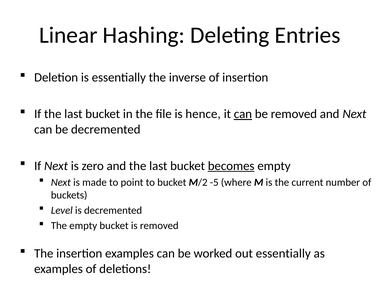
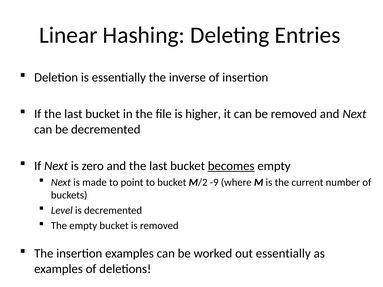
hence: hence -> higher
can at (243, 114) underline: present -> none
-5: -5 -> -9
